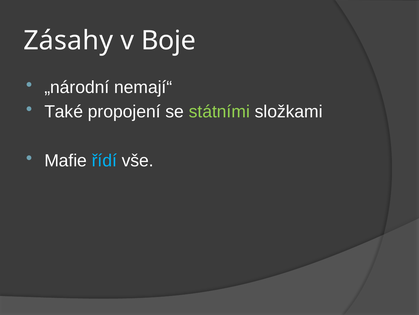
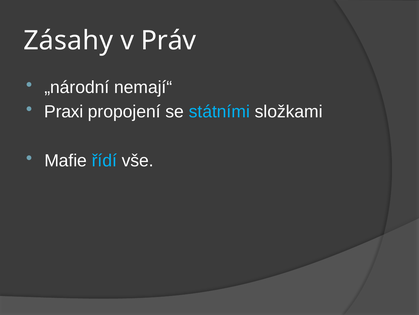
Boje: Boje -> Práv
Také: Také -> Praxi
státními colour: light green -> light blue
